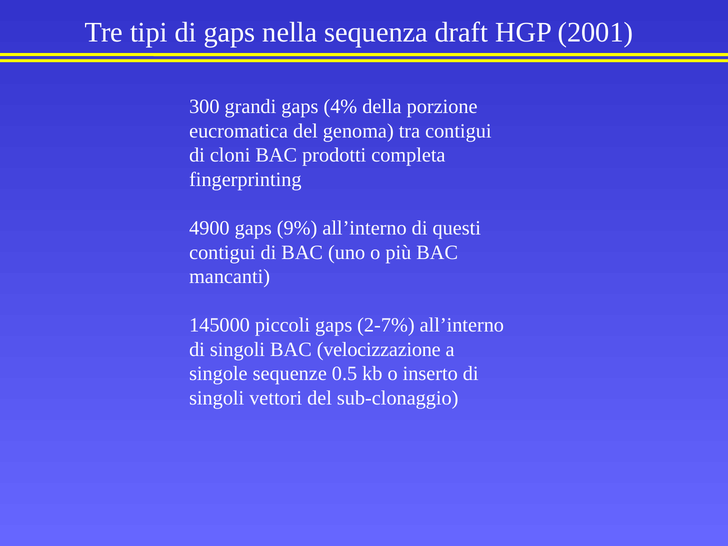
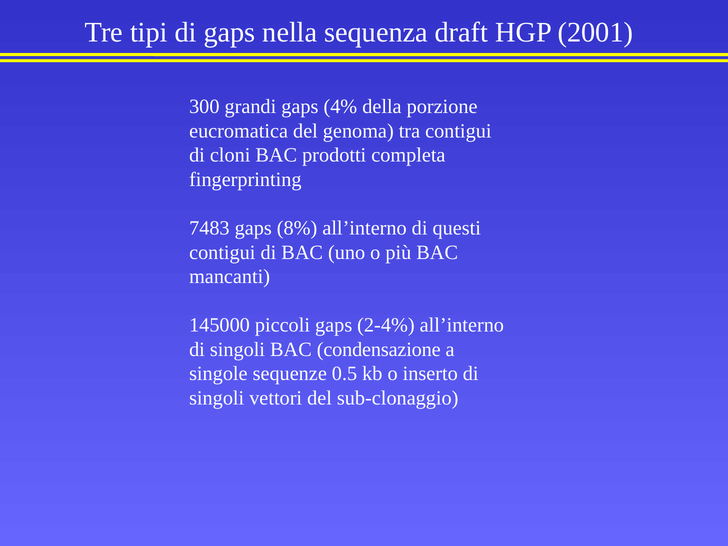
4900: 4900 -> 7483
9%: 9% -> 8%
2-7%: 2-7% -> 2-4%
velocizzazione: velocizzazione -> condensazione
